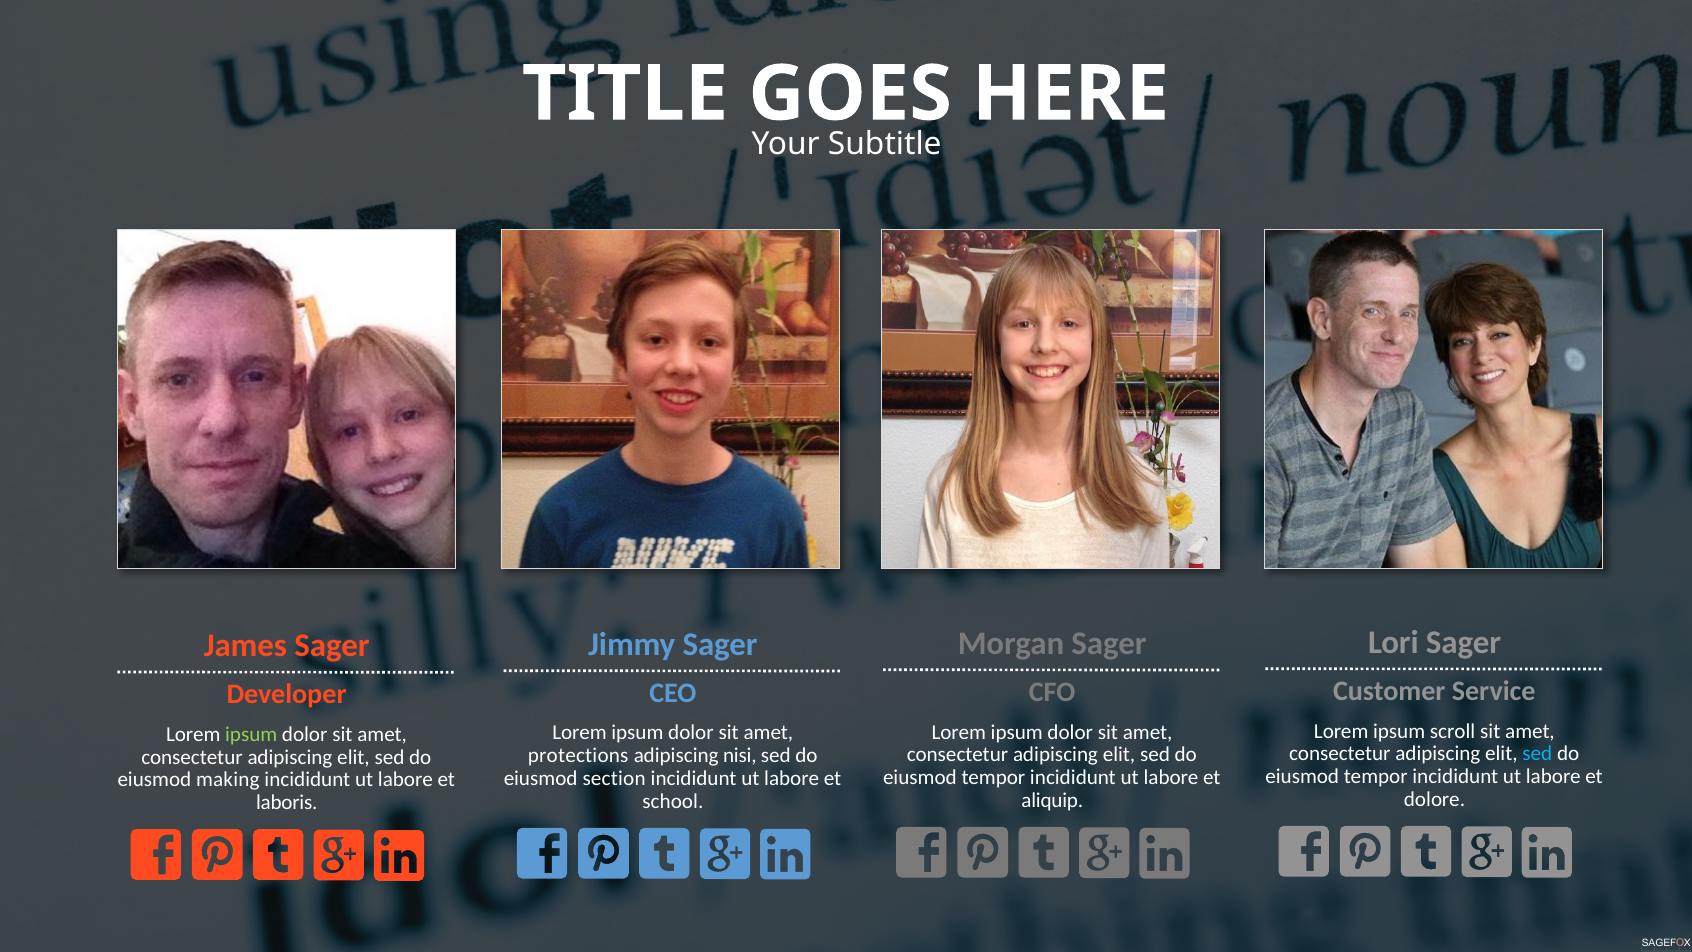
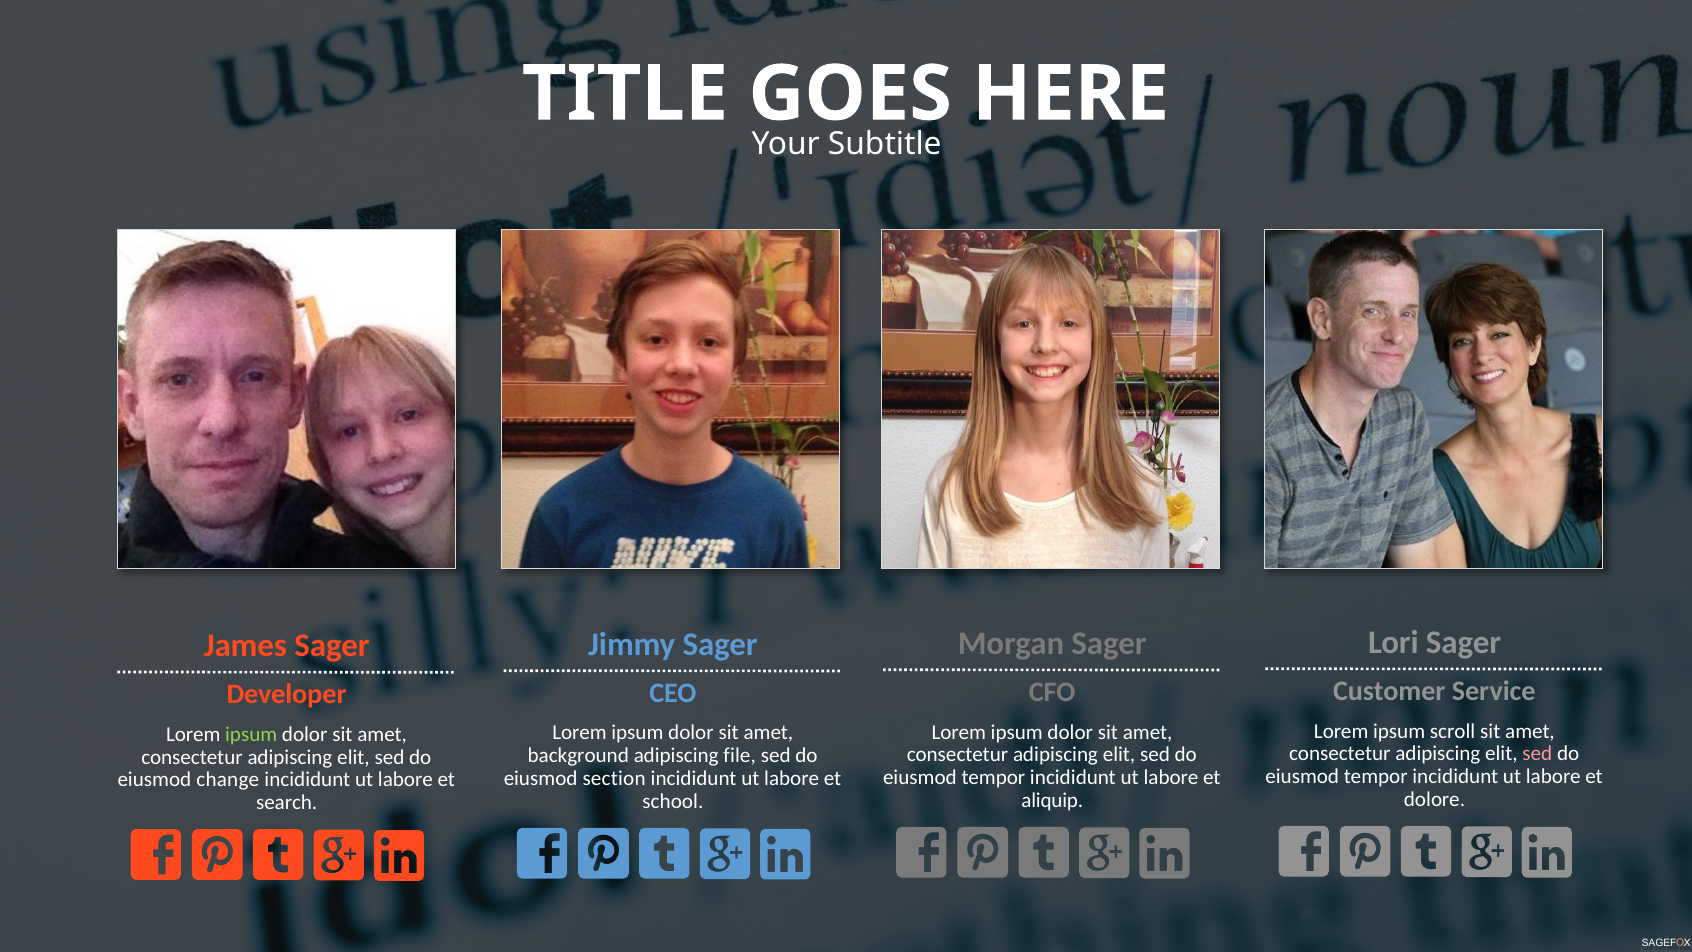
sed at (1537, 754) colour: light blue -> pink
protections: protections -> background
nisi: nisi -> file
making: making -> change
laboris: laboris -> search
